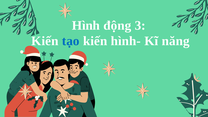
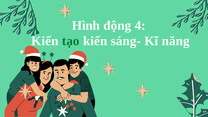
3: 3 -> 4
tạo colour: blue -> green
hình-: hình- -> sáng-
